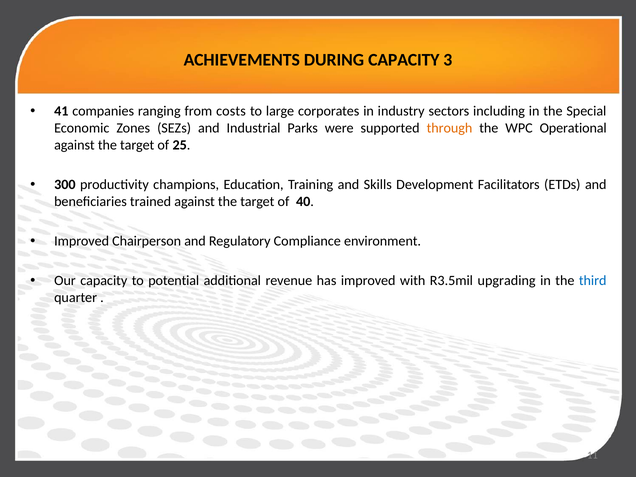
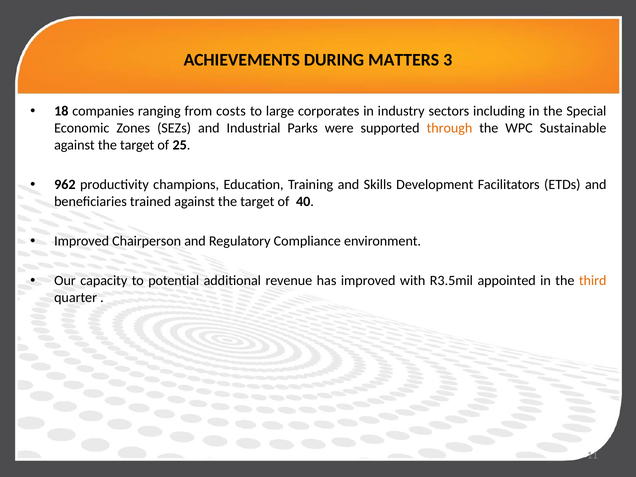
DURING CAPACITY: CAPACITY -> MATTERS
41: 41 -> 18
Operational: Operational -> Sustainable
300: 300 -> 962
upgrading: upgrading -> appointed
third colour: blue -> orange
